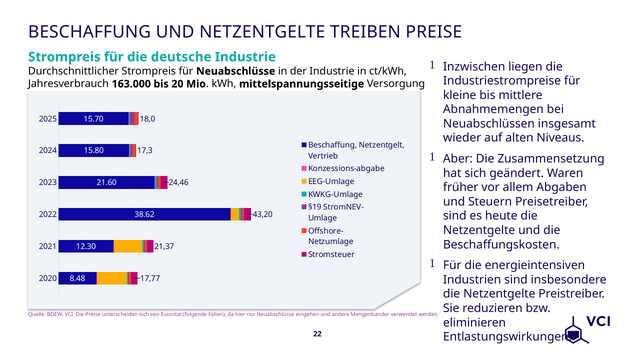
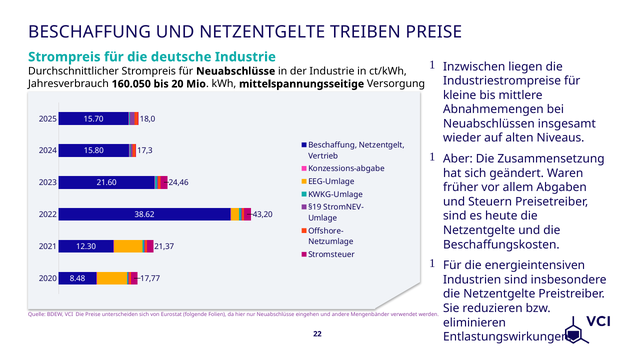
163.000: 163.000 -> 160.050
